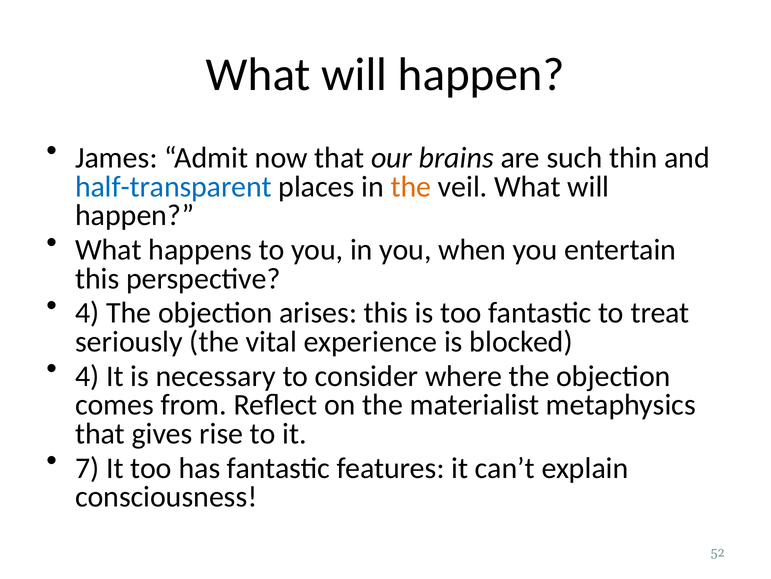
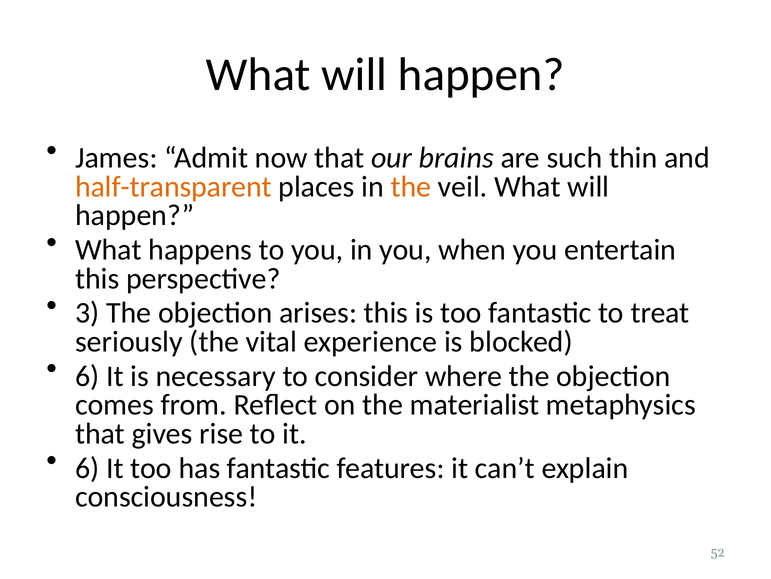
half-transparent colour: blue -> orange
4 at (87, 313): 4 -> 3
4 at (87, 376): 4 -> 6
7 at (87, 468): 7 -> 6
